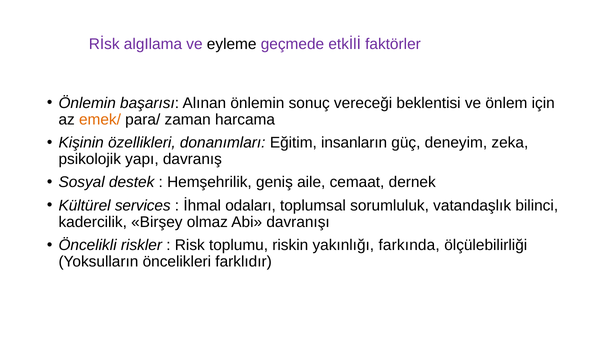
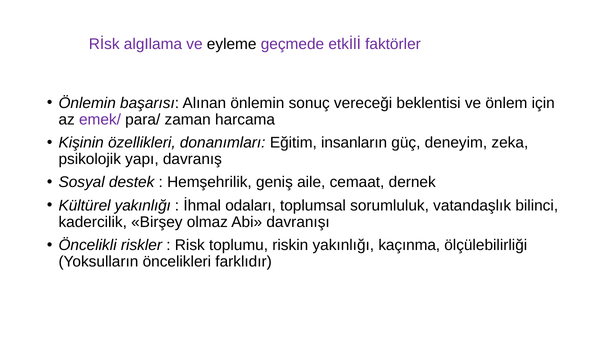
emek/ colour: orange -> purple
Kültürel services: services -> yakınlığı
farkında: farkında -> kaçınma
